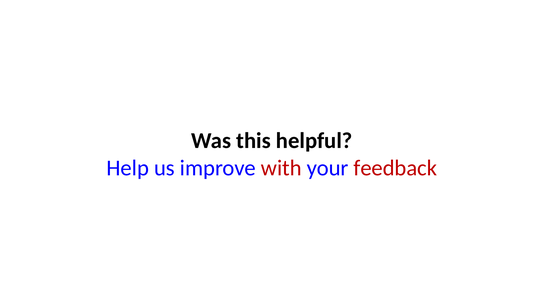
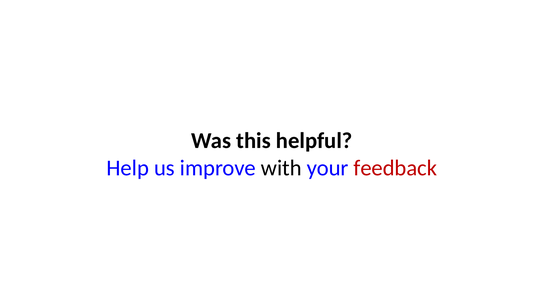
with colour: red -> black
